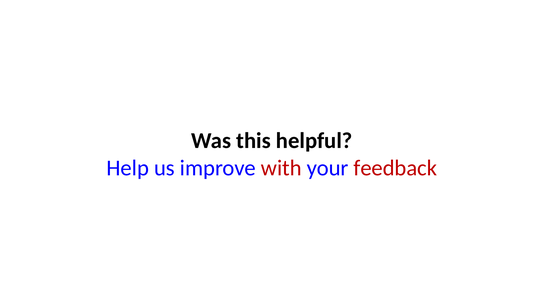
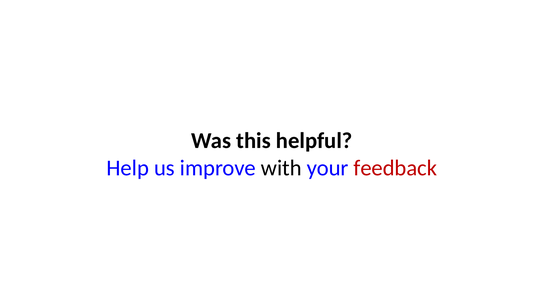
with colour: red -> black
